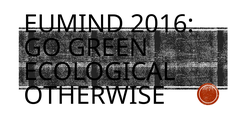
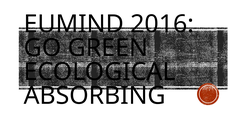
OTHERWISE: OTHERWISE -> ABSORBING
